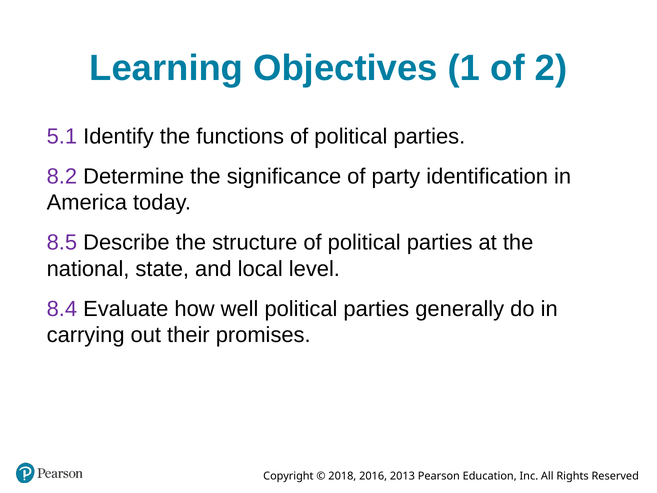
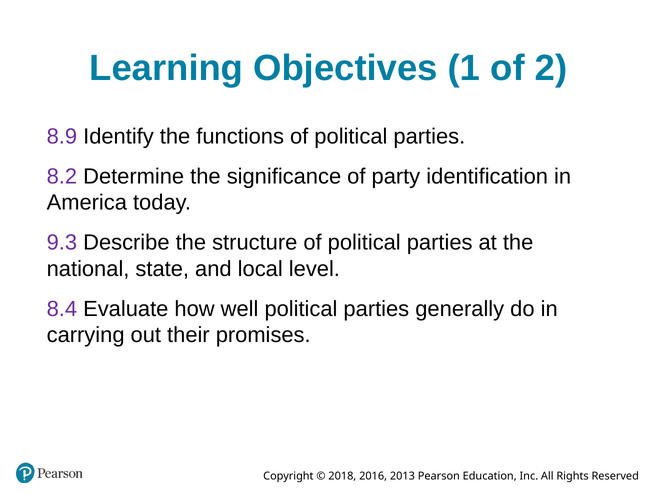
5.1: 5.1 -> 8.9
8.5: 8.5 -> 9.3
